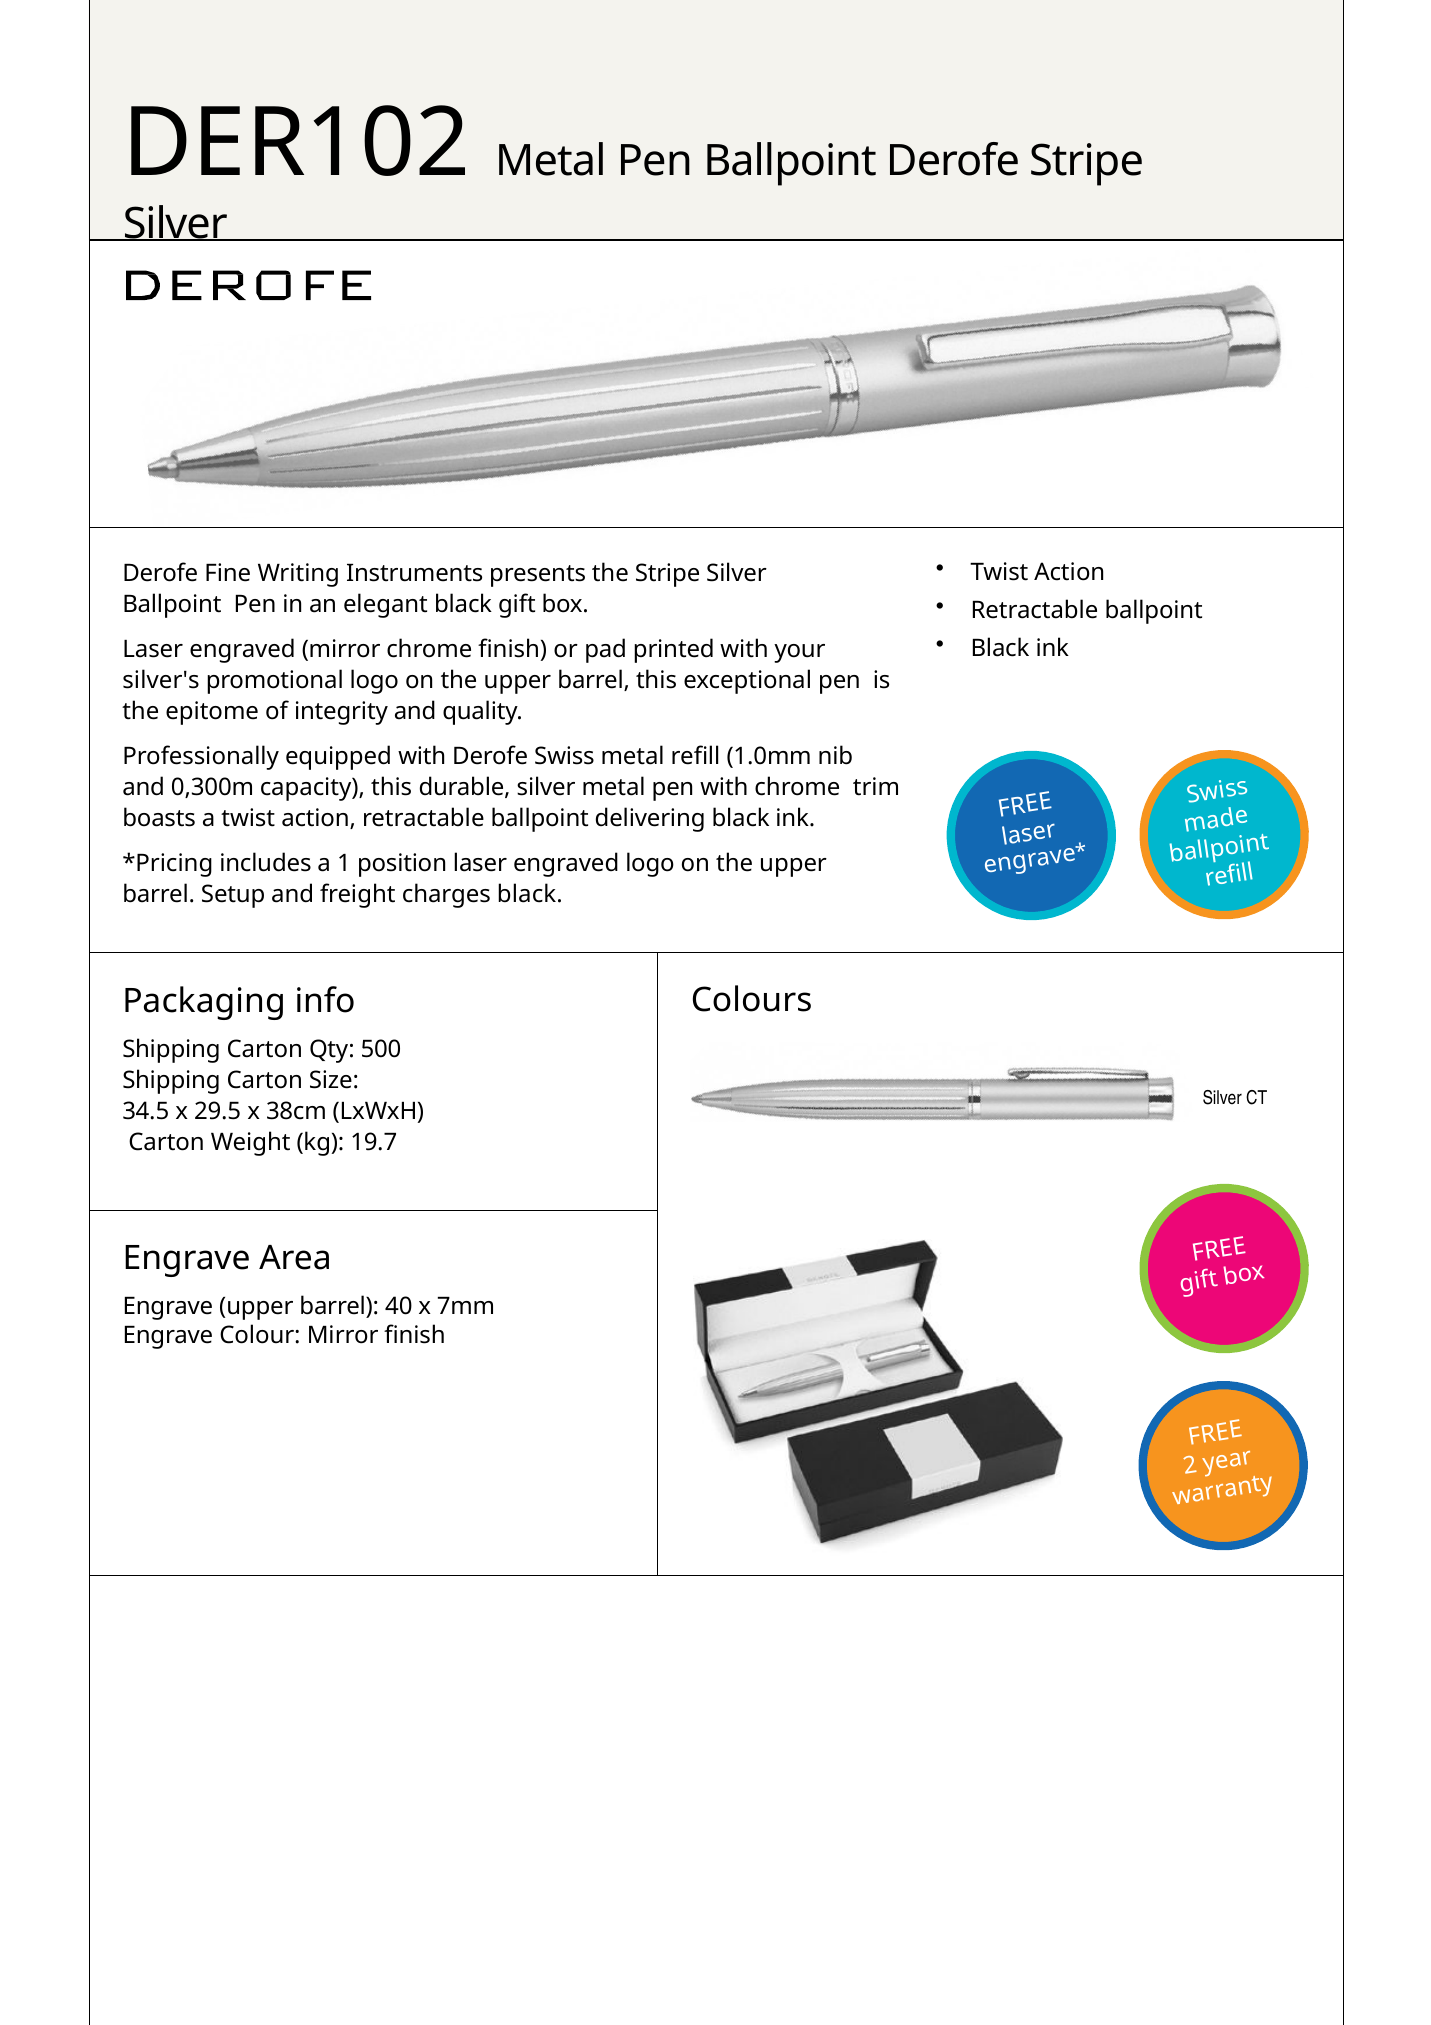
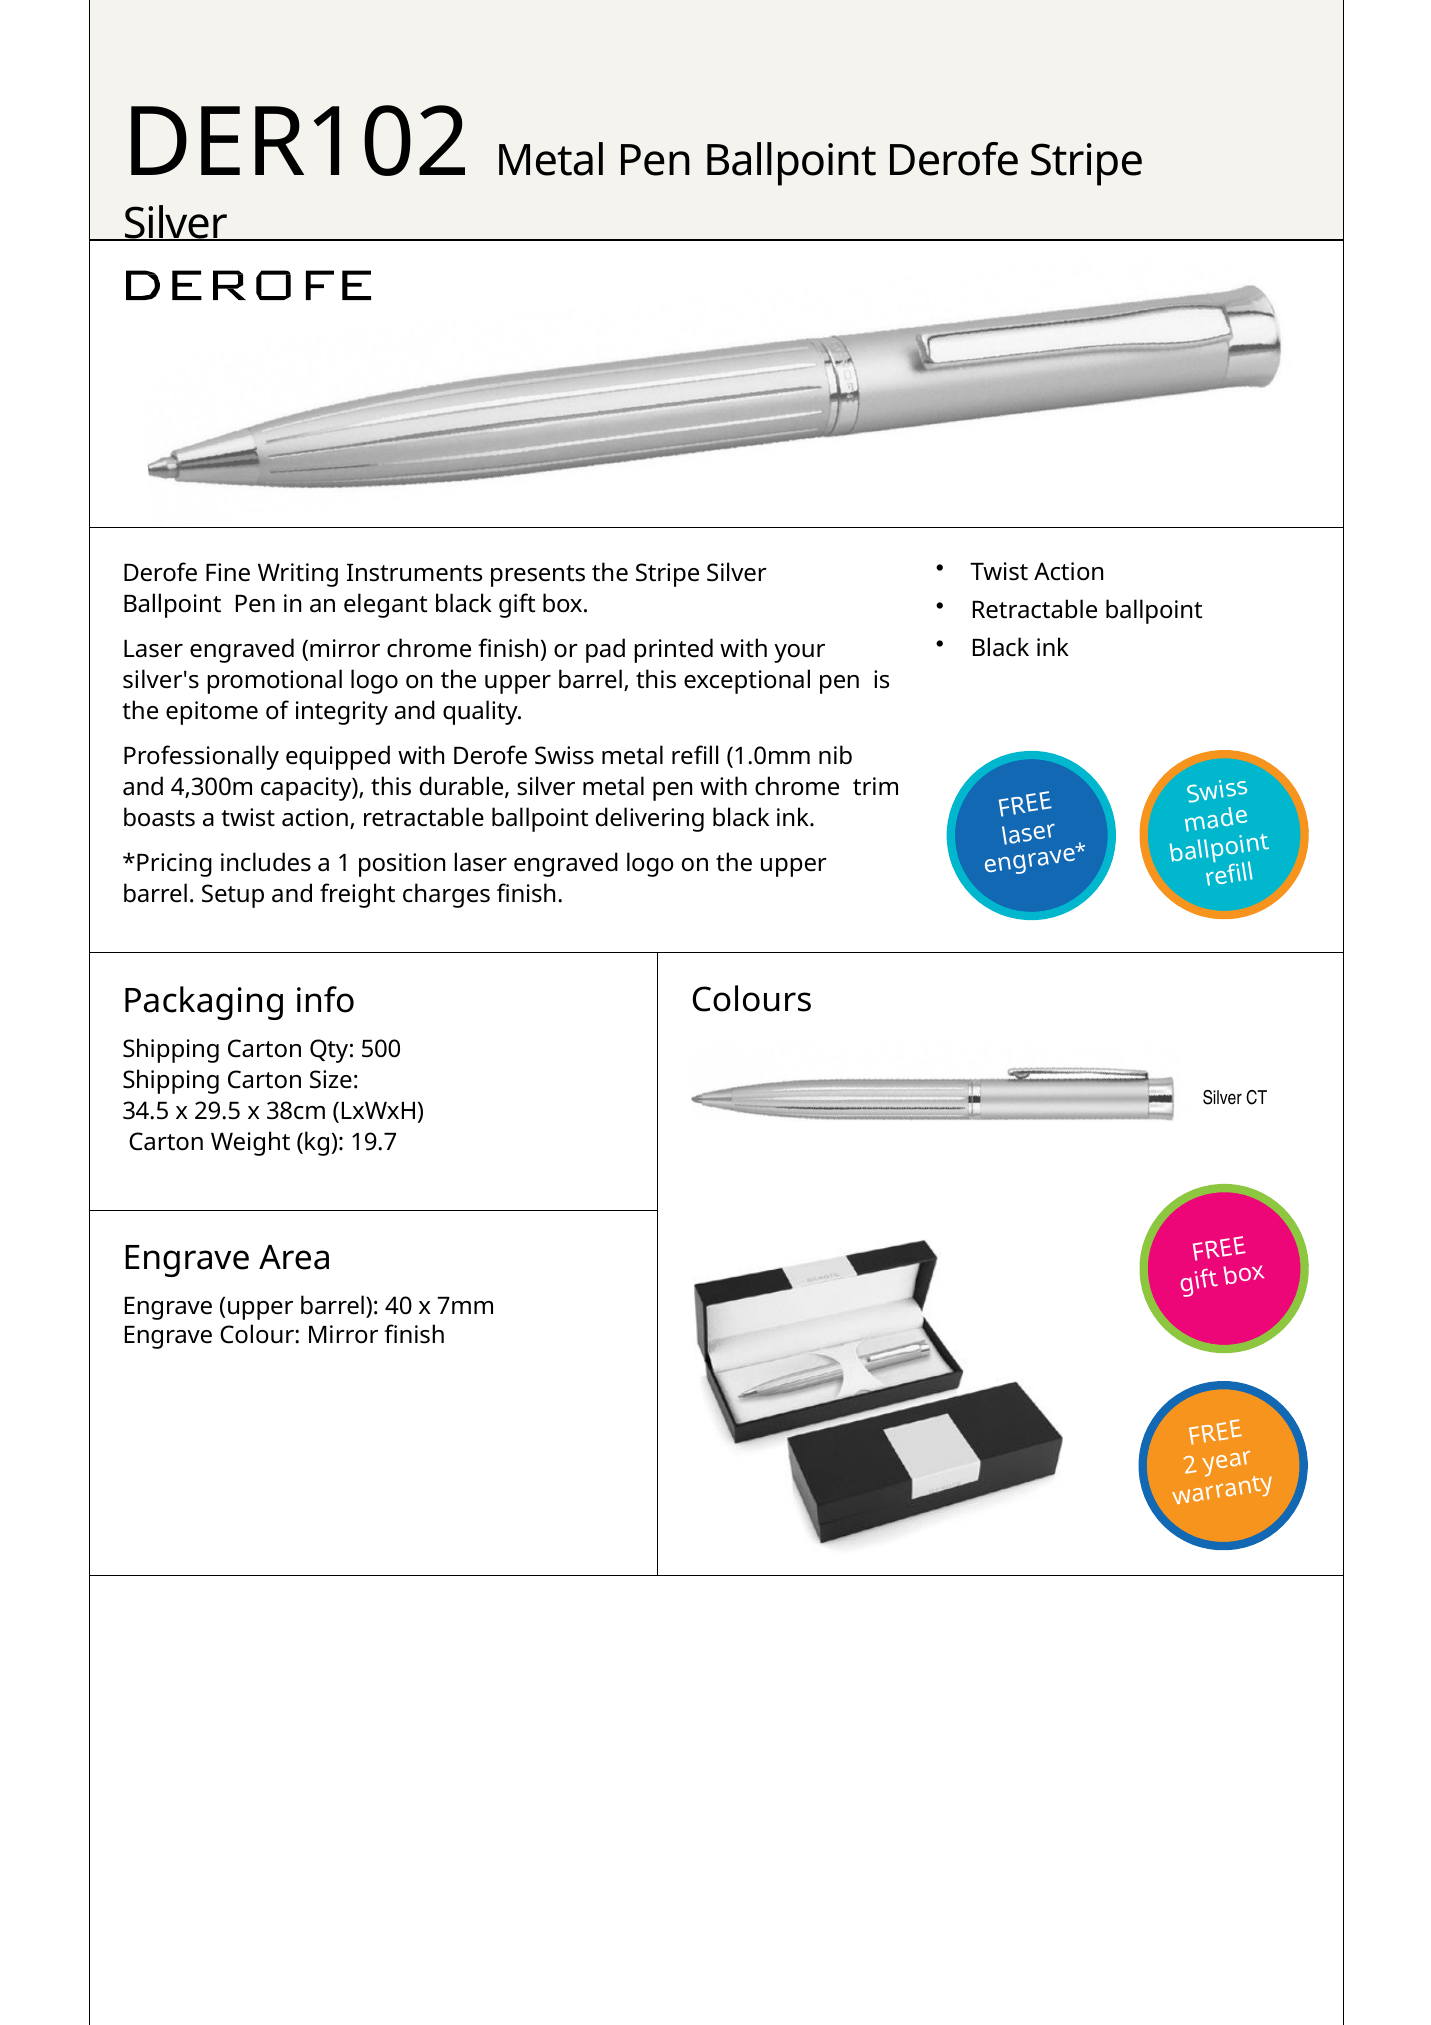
0,300m: 0,300m -> 4,300m
charges black: black -> finish
